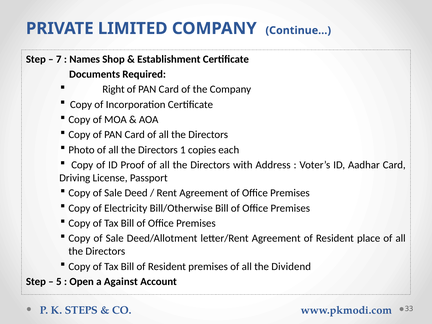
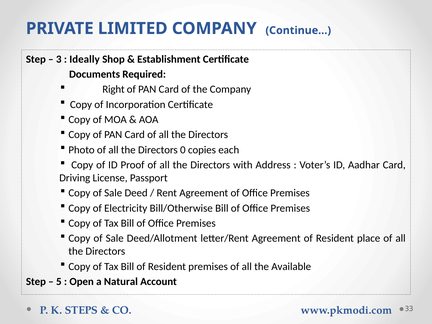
7: 7 -> 3
Names: Names -> Ideally
1: 1 -> 0
Dividend: Dividend -> Available
Against: Against -> Natural
